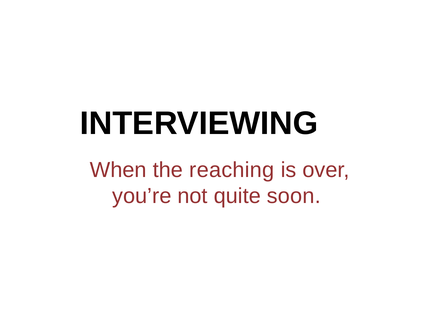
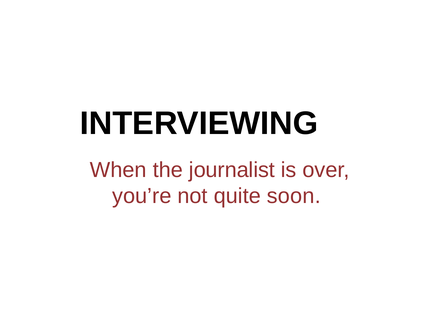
reaching: reaching -> journalist
